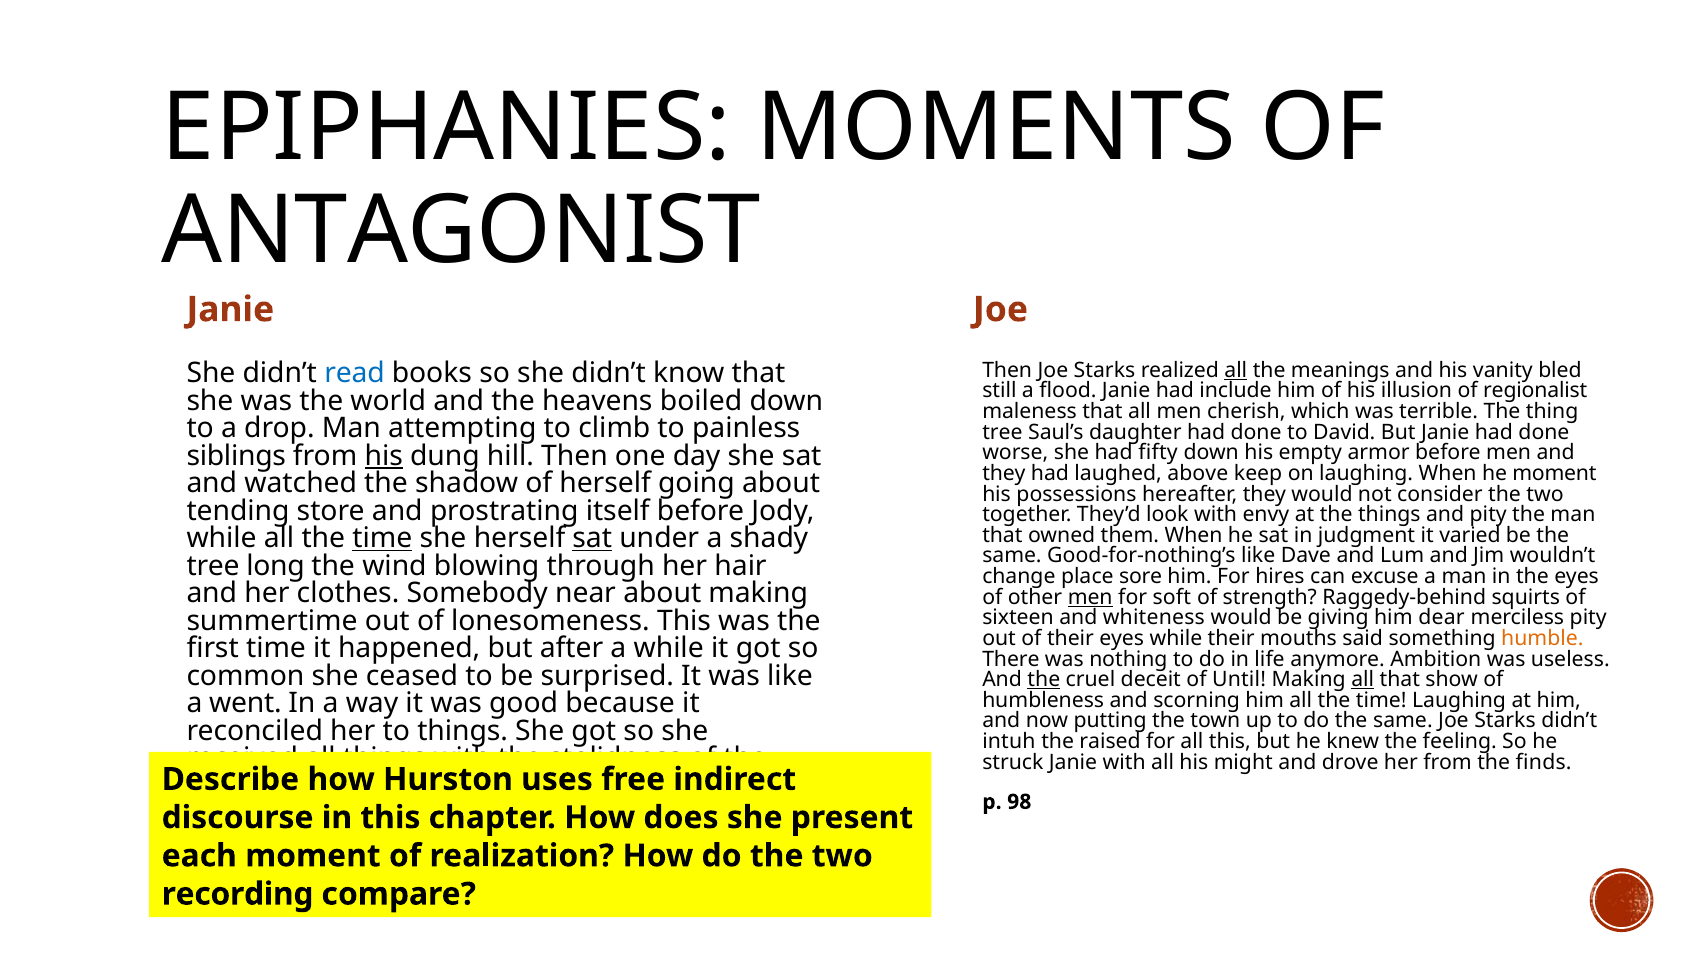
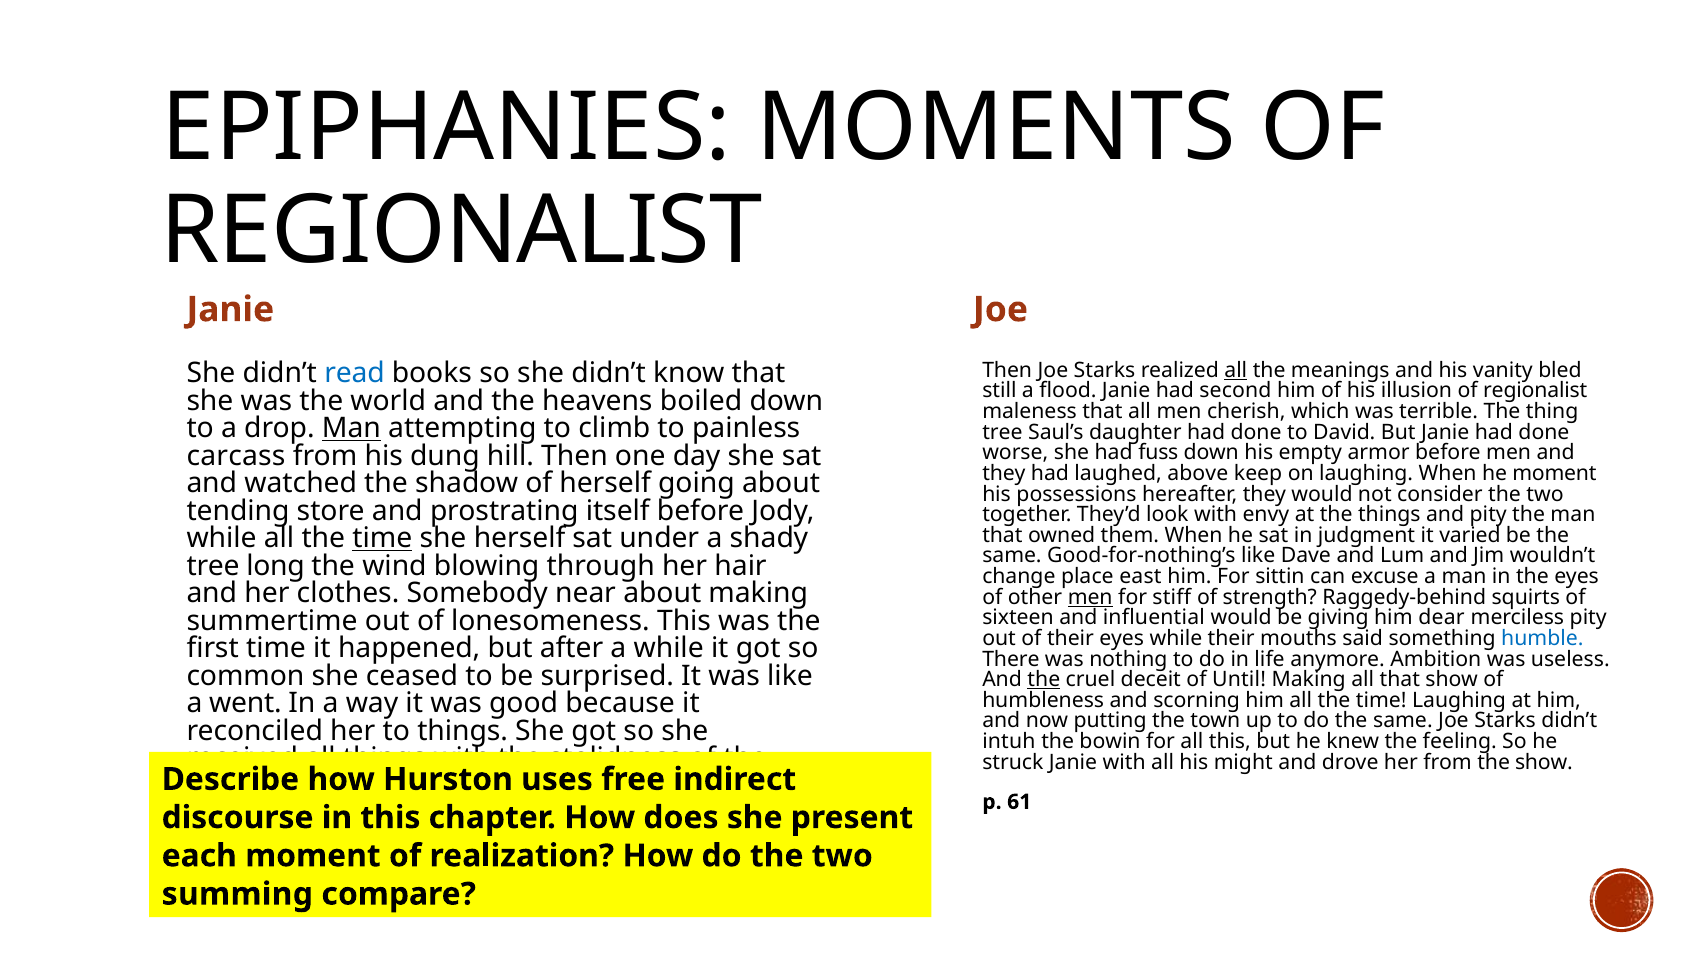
ANTAGONIST at (461, 231): ANTAGONIST -> REGIONALIST
include: include -> second
Man at (351, 429) underline: none -> present
fifty: fifty -> fuss
siblings: siblings -> carcass
his at (384, 456) underline: present -> none
sat at (592, 539) underline: present -> none
sore: sore -> east
hires: hires -> sittin
soft: soft -> stiff
whiteness: whiteness -> influential
humble colour: orange -> blue
all at (1363, 680) underline: present -> none
raised: raised -> bowin
the finds: finds -> show
98: 98 -> 61
recording: recording -> summing
